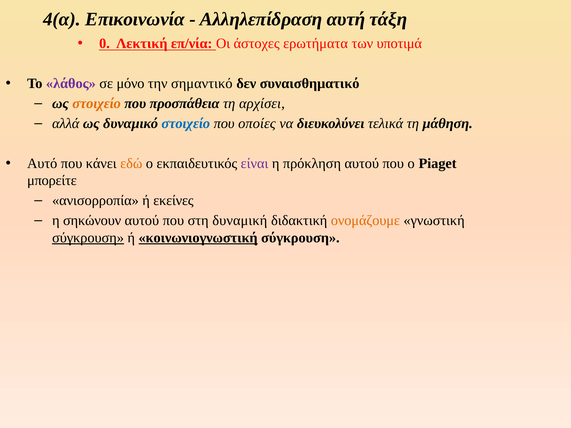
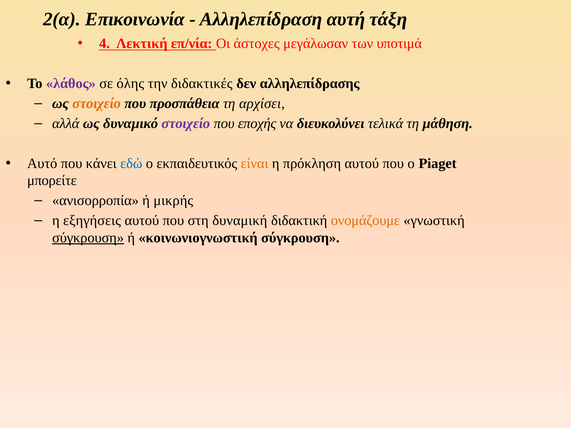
4(α: 4(α -> 2(α
0: 0 -> 4
ερωτήματα: ερωτήματα -> μεγάλωσαν
μόνο: μόνο -> όλης
σημαντικό: σημαντικό -> διδακτικές
συναισθηματικό: συναισθηματικό -> αλληλεπίδρασης
στοιχείο at (186, 124) colour: blue -> purple
οποίες: οποίες -> εποχής
εδώ colour: orange -> blue
είναι colour: purple -> orange
εκείνες: εκείνες -> μικρής
σηκώνουν: σηκώνουν -> εξηγήσεις
κοινωνιογνωστική underline: present -> none
